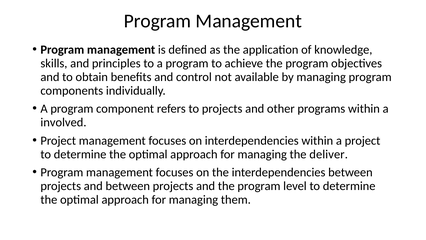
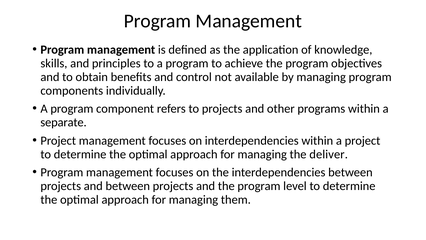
involved: involved -> separate
